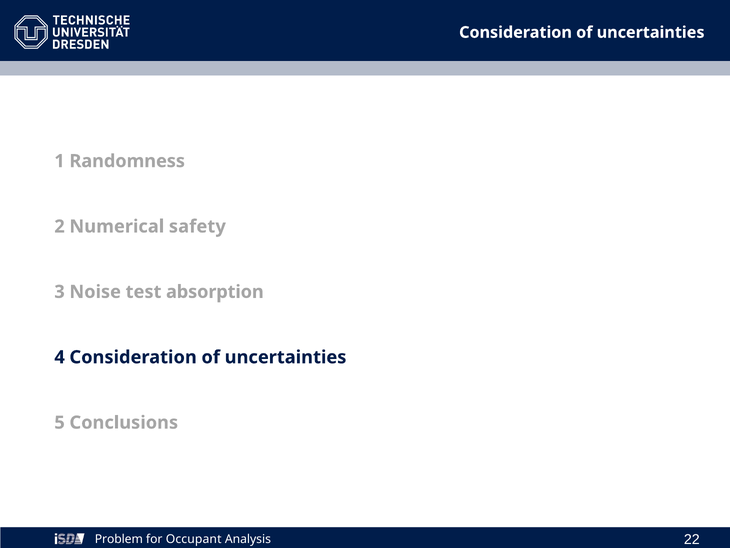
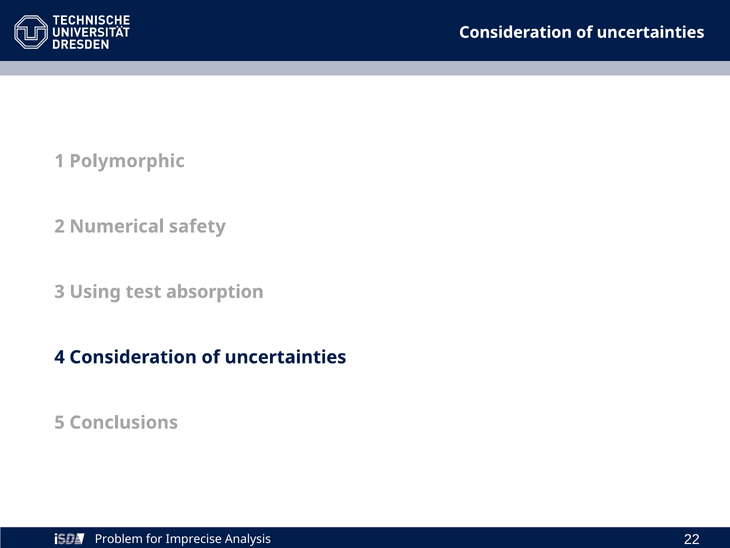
Randomness: Randomness -> Polymorphic
Noise: Noise -> Using
Occupant: Occupant -> Imprecise
